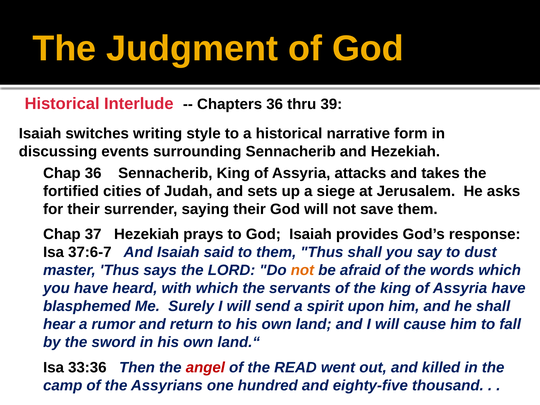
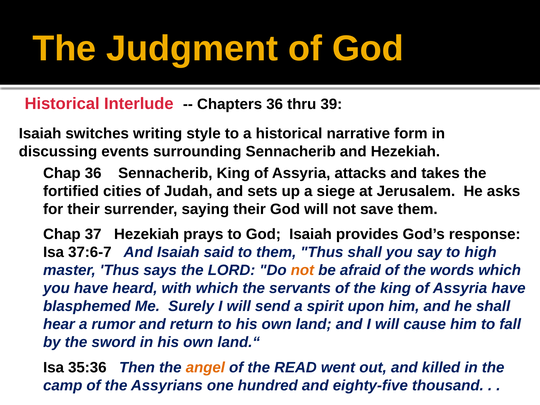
dust: dust -> high
33:36: 33:36 -> 35:36
angel colour: red -> orange
